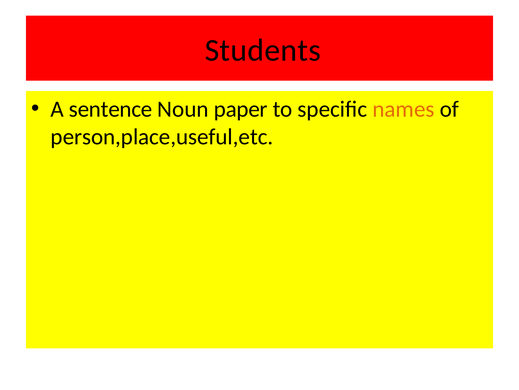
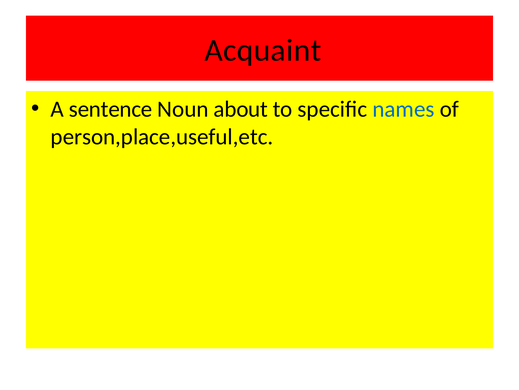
Students: Students -> Acquaint
paper: paper -> about
names colour: orange -> blue
